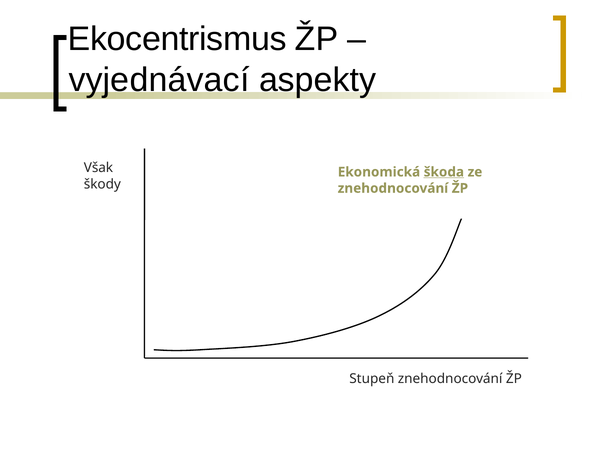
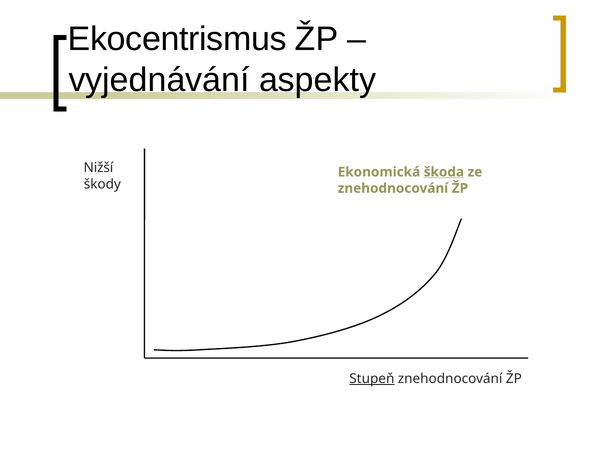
vyjednávací: vyjednávací -> vyjednávání
Však: Však -> Nižší
Stupeň underline: none -> present
